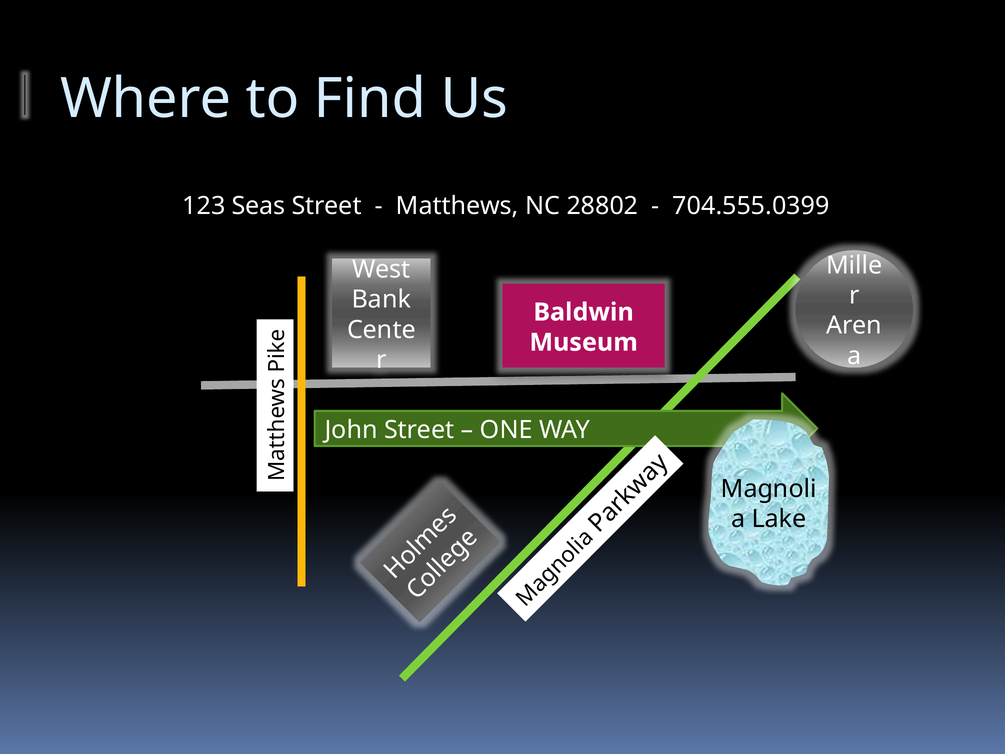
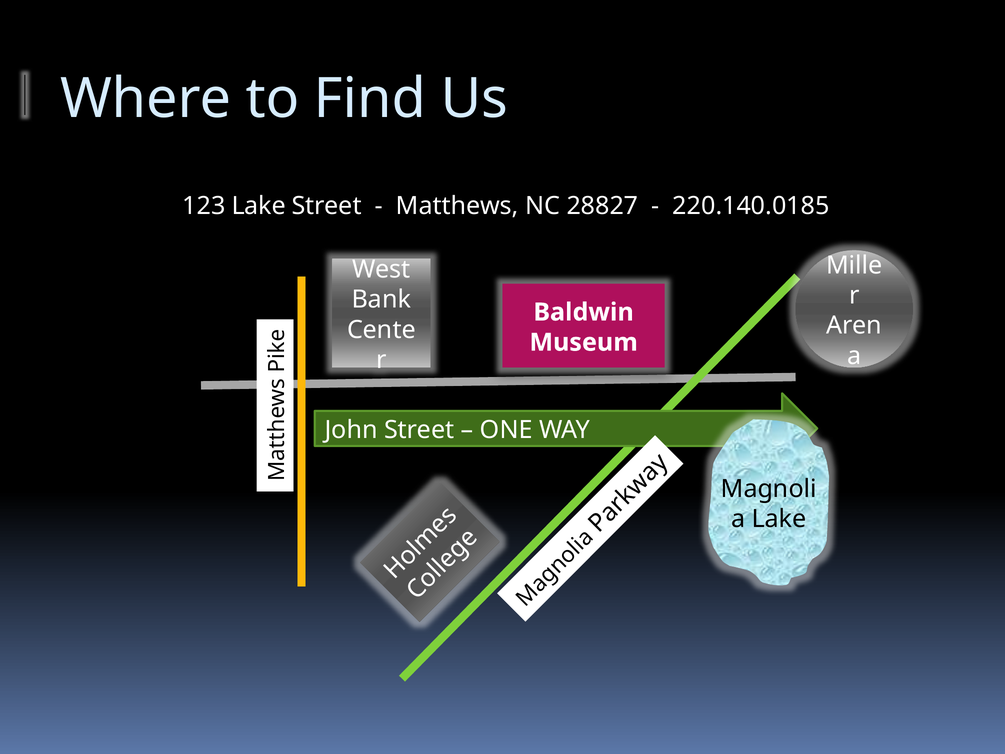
123 Seas: Seas -> Lake
28802: 28802 -> 28827
704.555.0399: 704.555.0399 -> 220.140.0185
